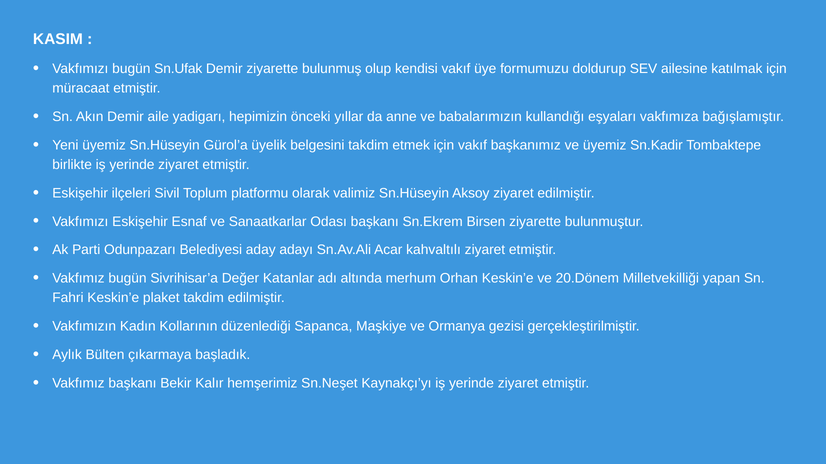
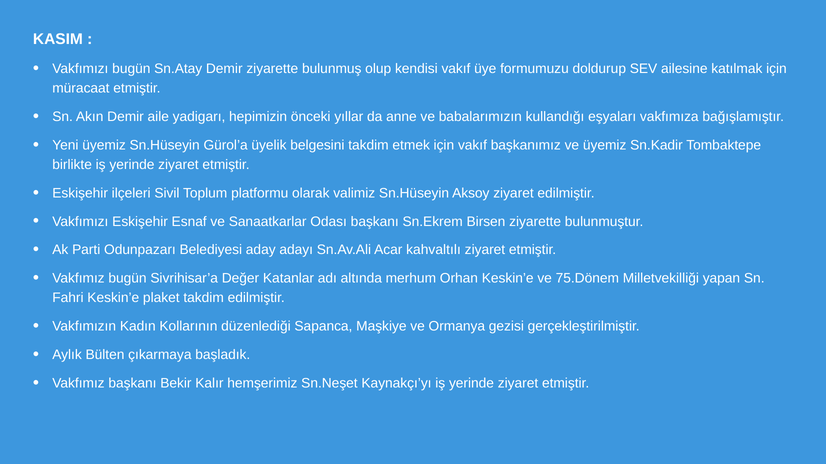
Sn.Ufak: Sn.Ufak -> Sn.Atay
20.Dönem: 20.Dönem -> 75.Dönem
